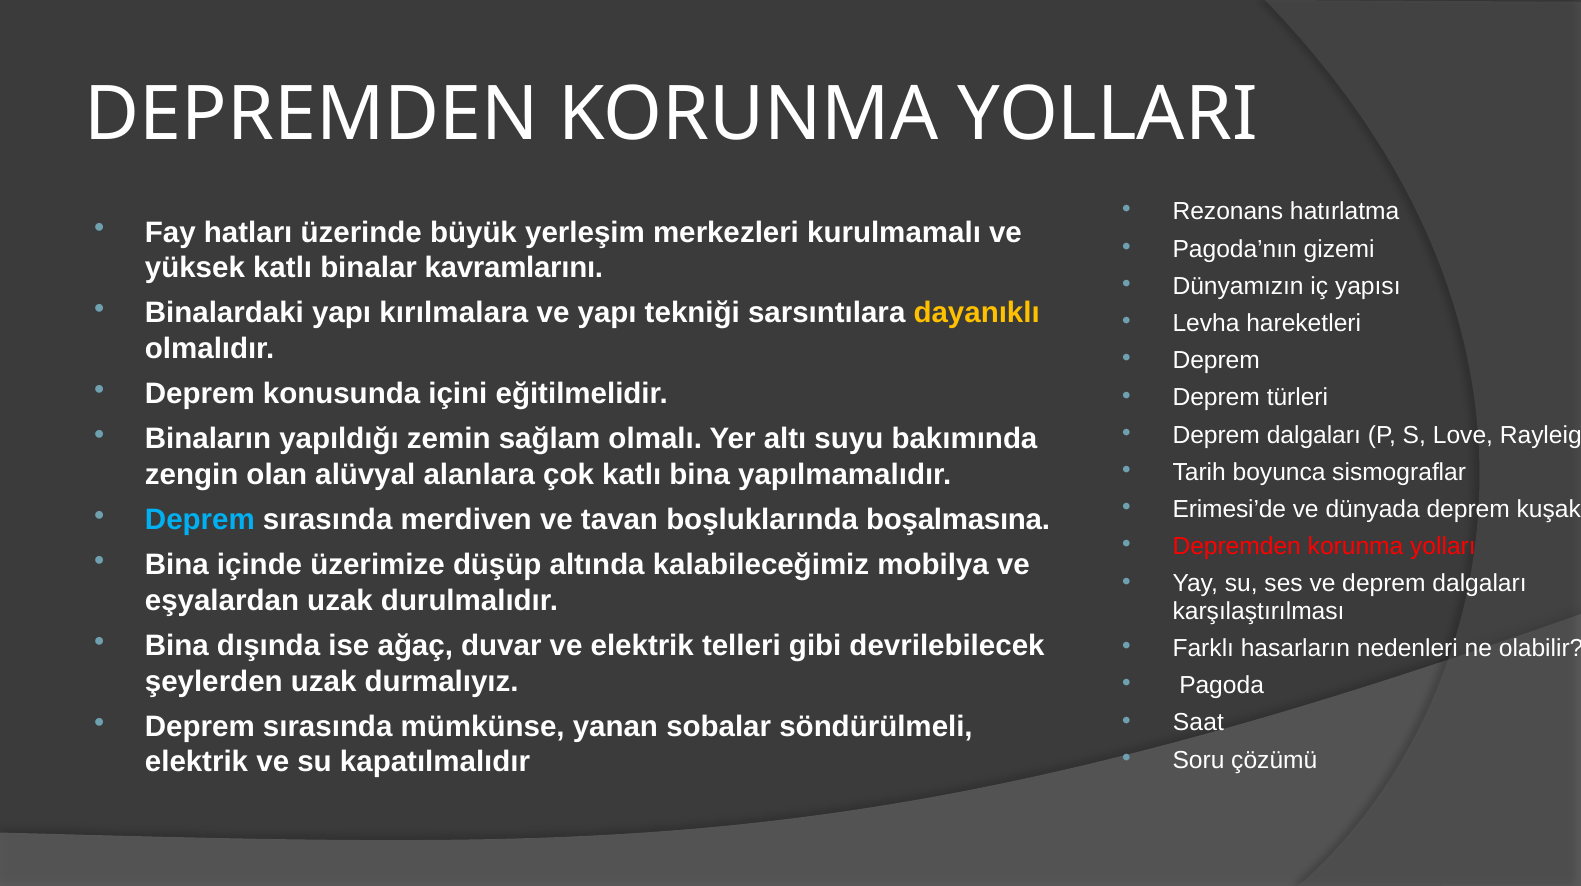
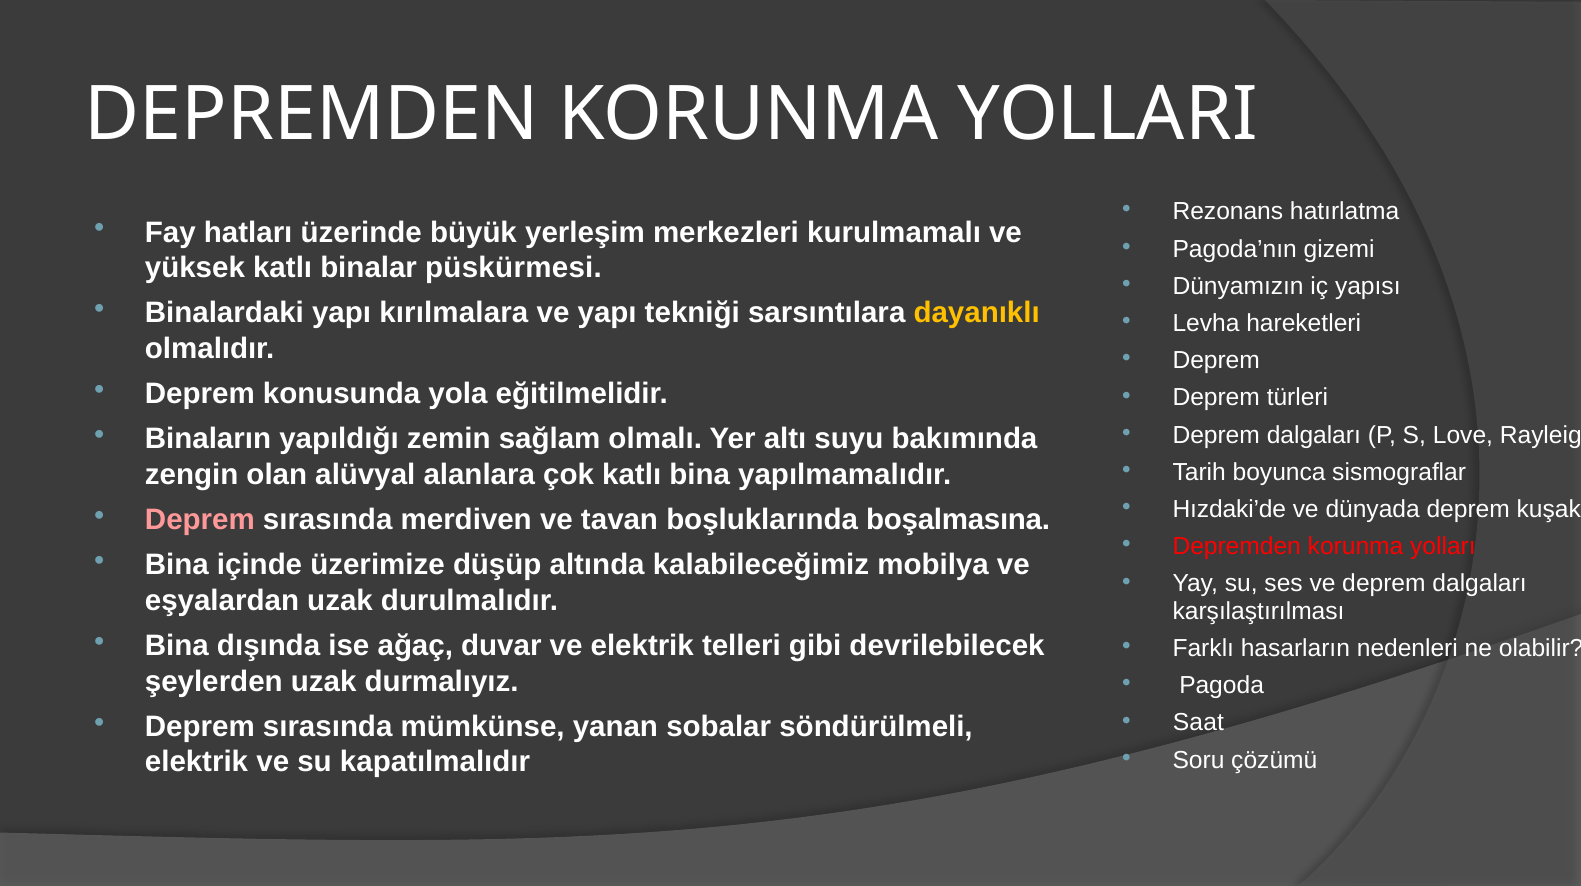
kavramlarını: kavramlarını -> püskürmesi
içini: içini -> yola
Erimesi’de: Erimesi’de -> Hızdaki’de
Deprem at (200, 520) colour: light blue -> pink
